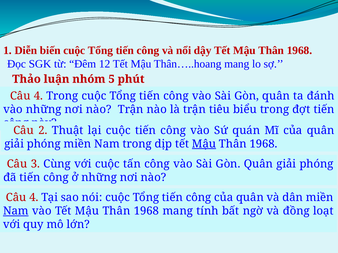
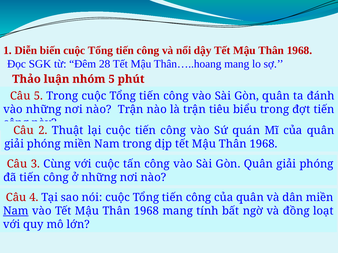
12: 12 -> 28
4 at (38, 96): 4 -> 5
Mậu at (204, 144) underline: present -> none
